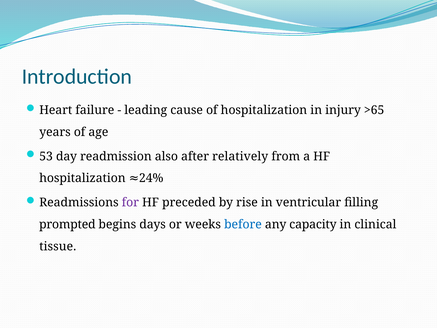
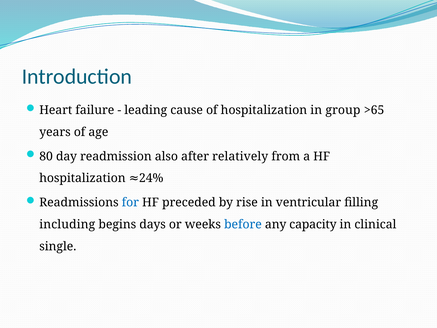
injury: injury -> group
53: 53 -> 80
for colour: purple -> blue
prompted: prompted -> including
tissue: tissue -> single
